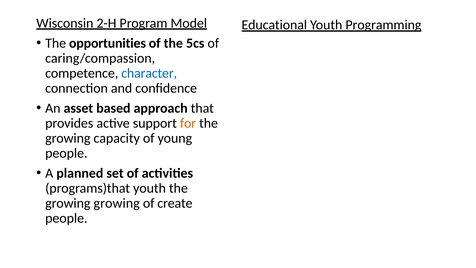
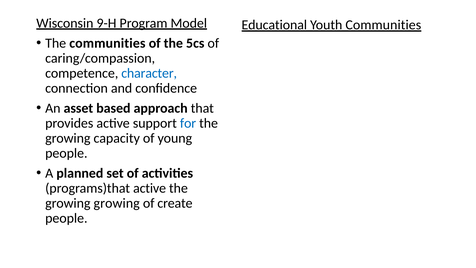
2-H: 2-H -> 9-H
Youth Programming: Programming -> Communities
The opportunities: opportunities -> communities
for colour: orange -> blue
programs)that youth: youth -> active
